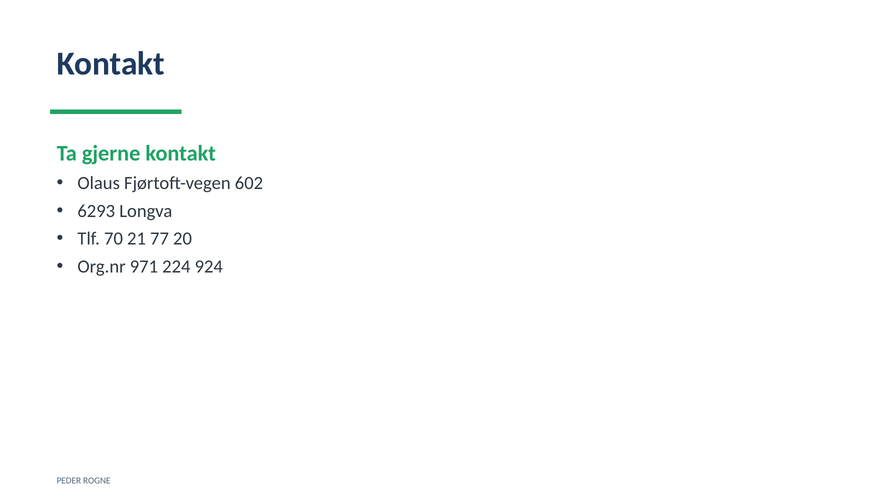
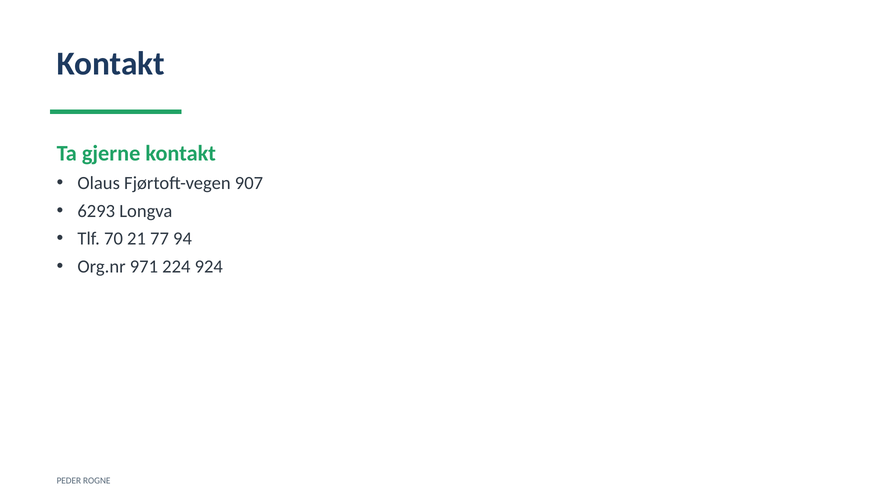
602: 602 -> 907
20: 20 -> 94
